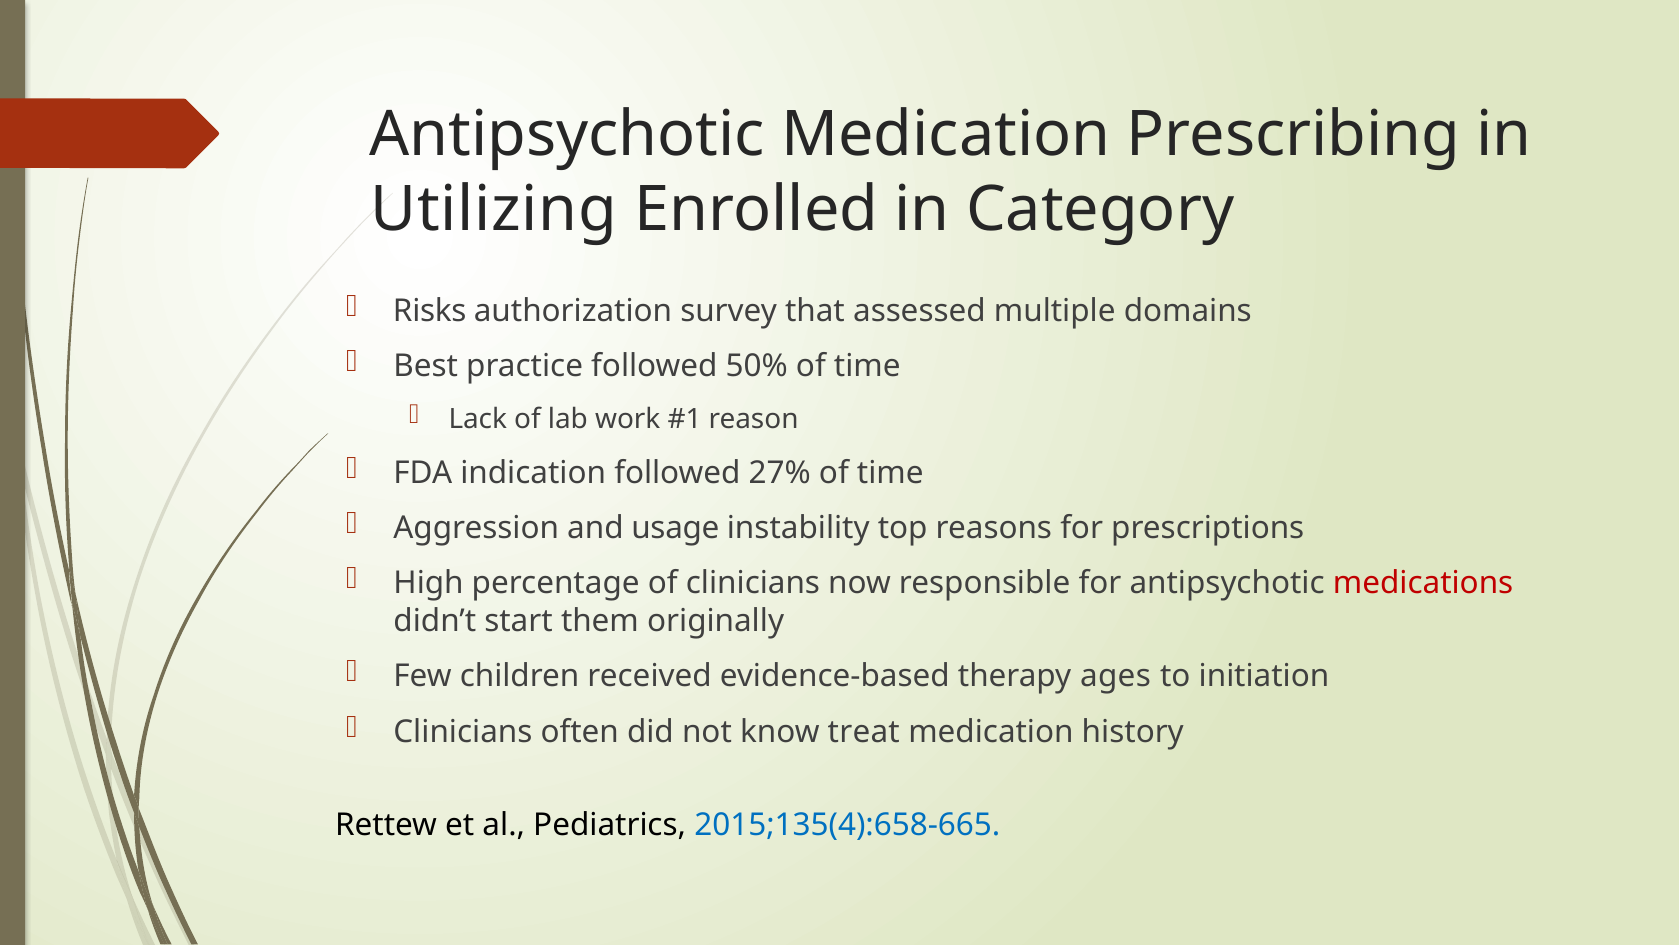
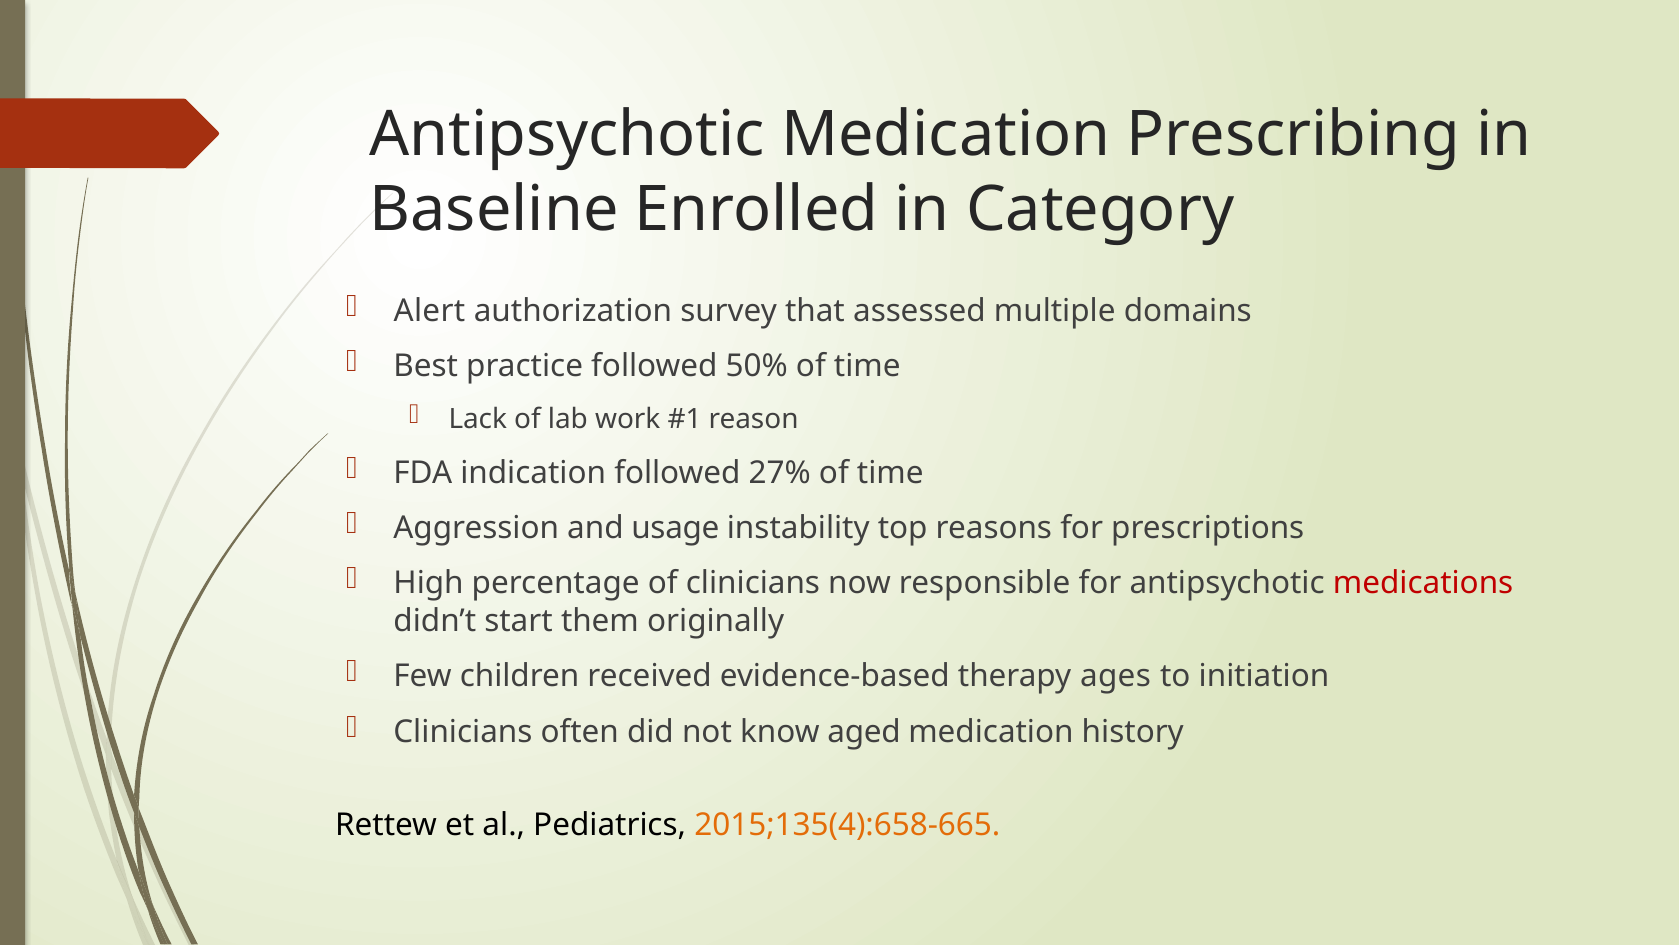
Utilizing: Utilizing -> Baseline
Risks: Risks -> Alert
treat: treat -> aged
2015;135(4):658-665 colour: blue -> orange
